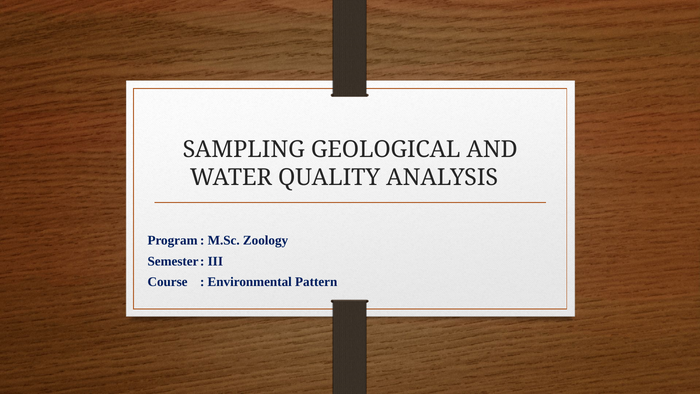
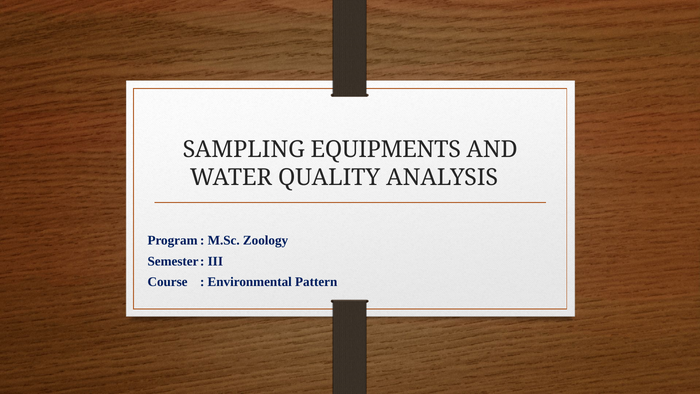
GEOLOGICAL: GEOLOGICAL -> EQUIPMENTS
